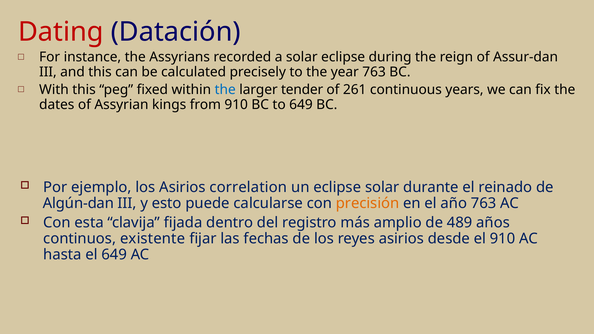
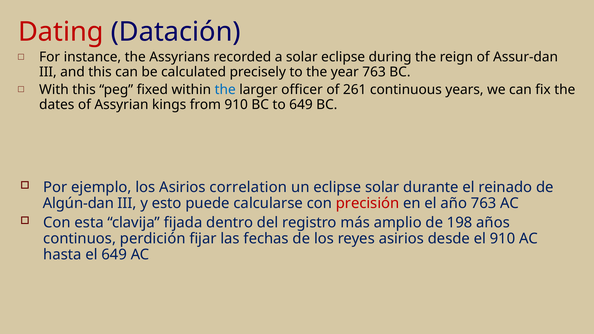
tender: tender -> officer
precisión colour: orange -> red
489: 489 -> 198
existente: existente -> perdición
